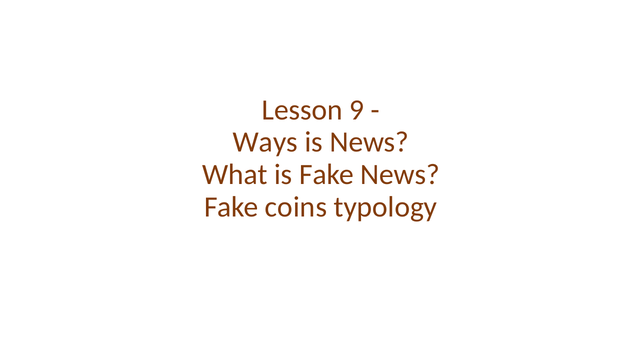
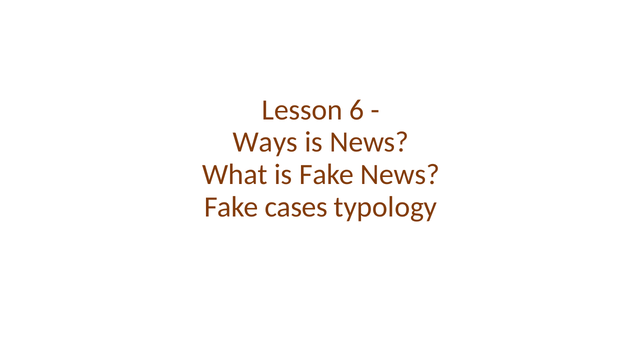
9: 9 -> 6
coins: coins -> cases
